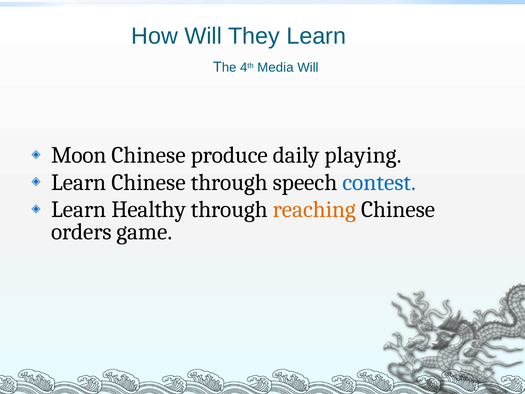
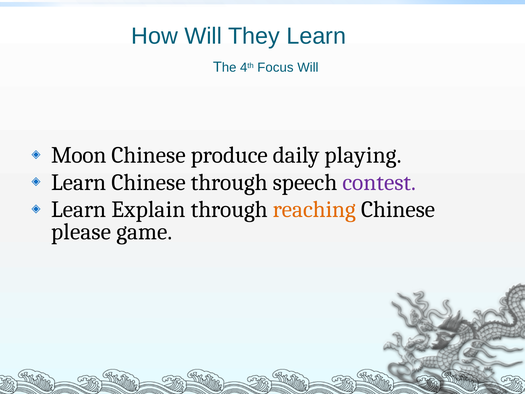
Media: Media -> Focus
contest colour: blue -> purple
Healthy: Healthy -> Explain
orders: orders -> please
